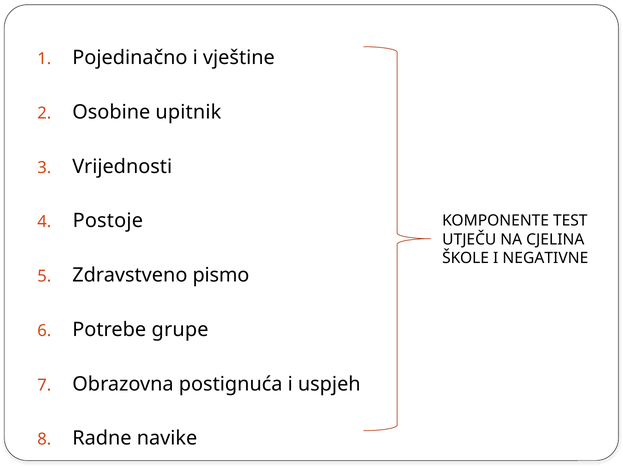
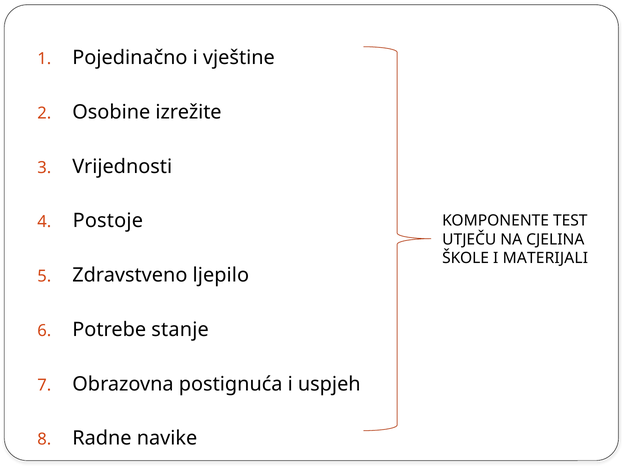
upitnik: upitnik -> izrežite
NEGATIVNE: NEGATIVNE -> MATERIJALI
pismo: pismo -> ljepilo
grupe: grupe -> stanje
